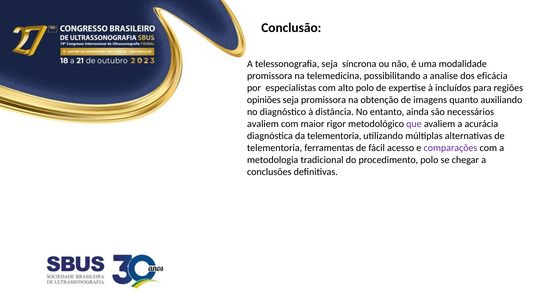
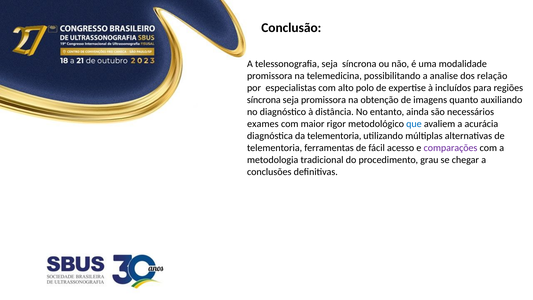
eficácia: eficácia -> relação
opiniões at (264, 100): opiniões -> síncrona
avaliem at (263, 124): avaliem -> exames
que colour: purple -> blue
procedimento polo: polo -> grau
